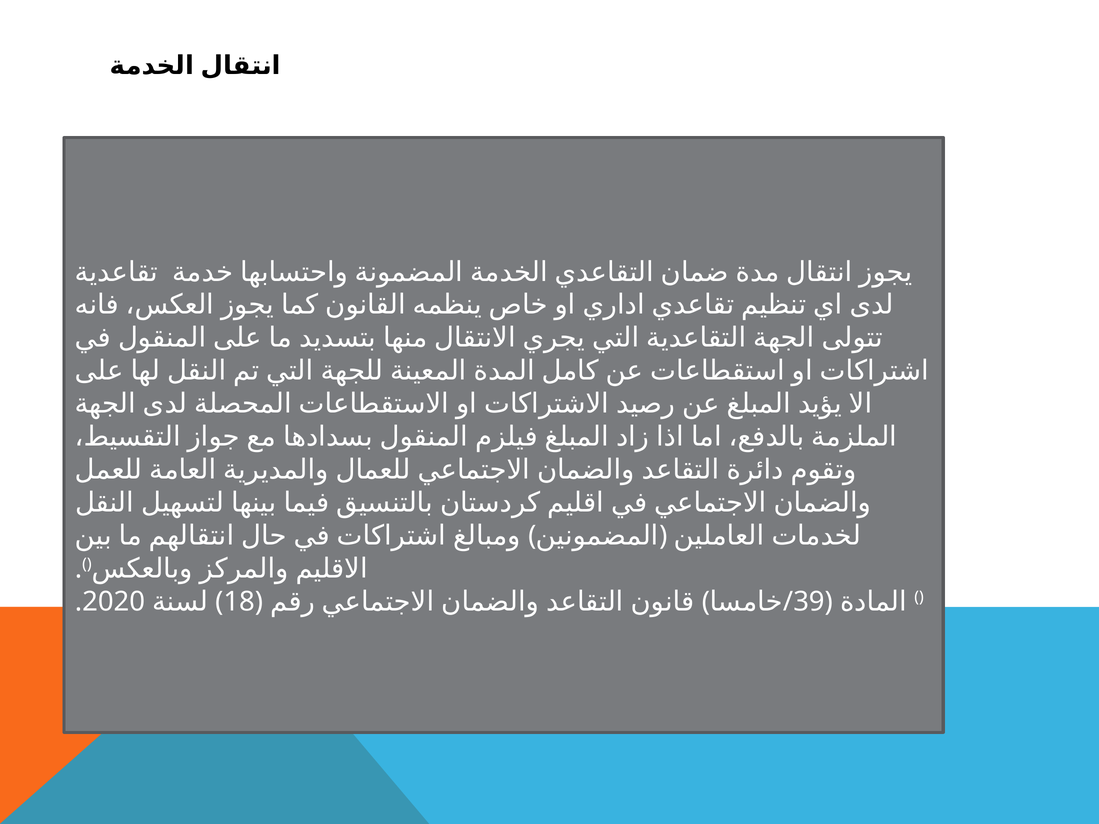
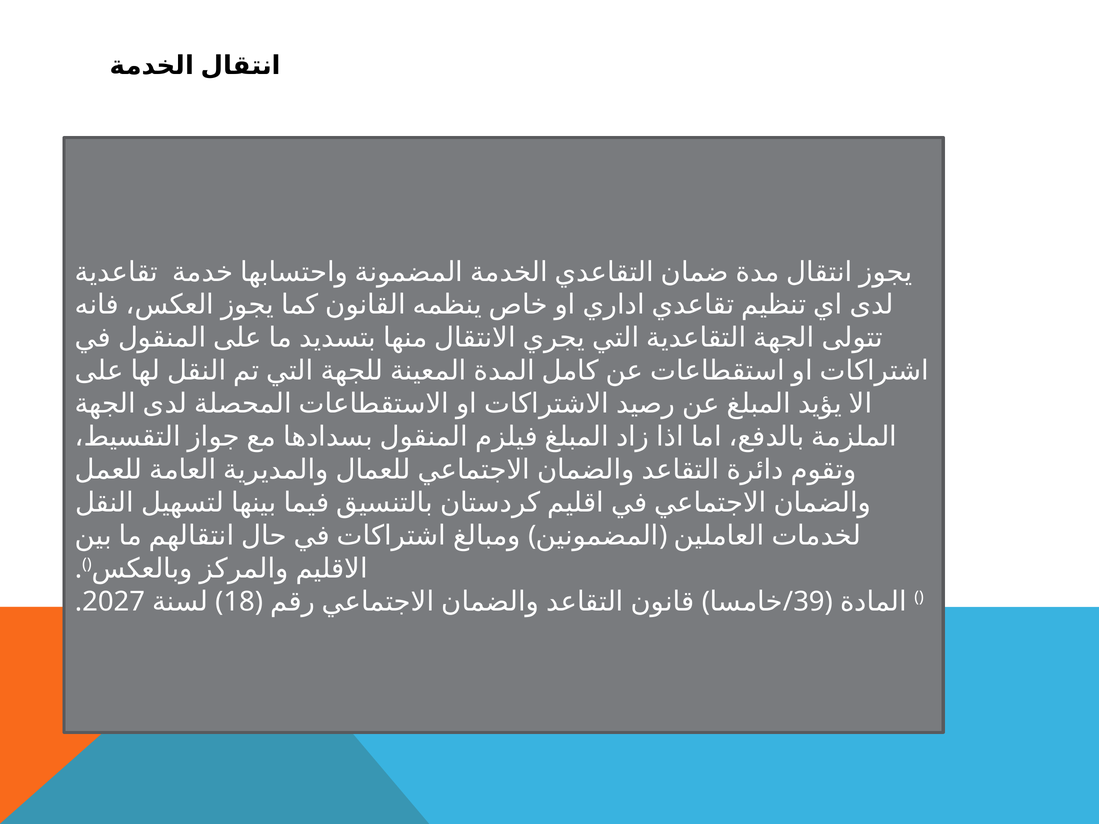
2020: 2020 -> 2027
